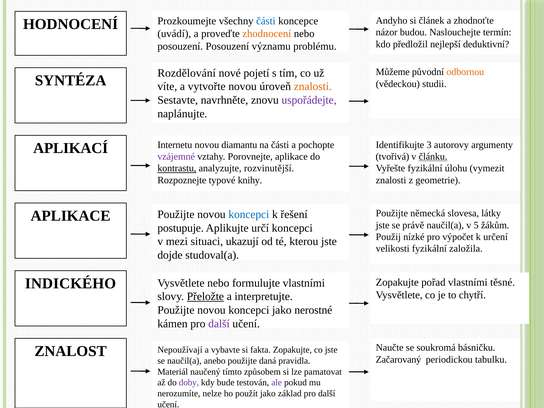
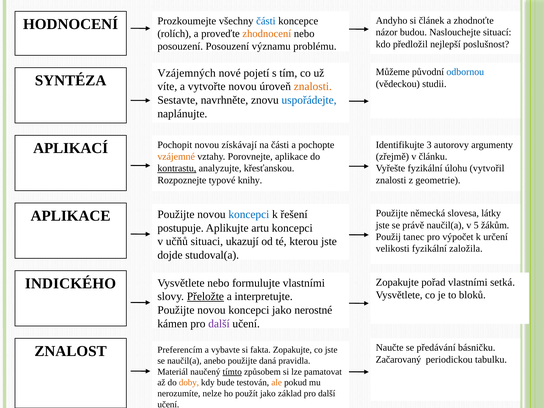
termín: termín -> situací
uvádí: uvádí -> rolích
deduktivní: deduktivní -> poslušnost
odbornou colour: orange -> blue
Rozdělování: Rozdělování -> Vzájemných
uspořádejte colour: purple -> blue
Internetu: Internetu -> Pochopit
diamantu: diamantu -> získávají
vzájemné colour: purple -> orange
tvořivá: tvořivá -> zřejmě
článku underline: present -> none
rozvinutější: rozvinutější -> křesťanskou
vymezit: vymezit -> vytvořil
určí: určí -> artu
nízké: nízké -> tanec
mezi: mezi -> učňů
těsné: těsné -> setká
chytří: chytří -> bloků
soukromá: soukromá -> předávání
Nepoužívají: Nepoužívají -> Preferencím
tímto underline: none -> present
doby colour: purple -> orange
ale colour: purple -> orange
